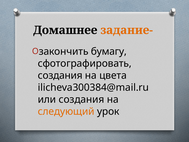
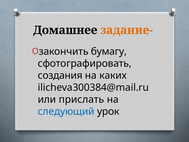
цвета: цвета -> каких
или создания: создания -> прислать
следующий colour: orange -> blue
